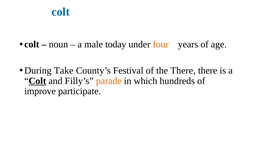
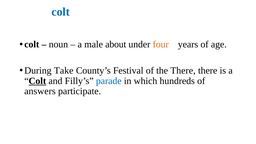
today: today -> about
parade colour: orange -> blue
improve: improve -> answers
